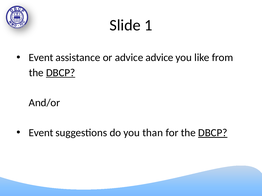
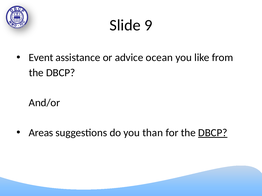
1: 1 -> 9
advice advice: advice -> ocean
DBCP at (61, 73) underline: present -> none
Event at (41, 133): Event -> Areas
